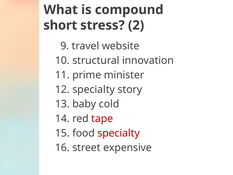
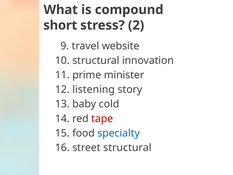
12 specialty: specialty -> listening
specialty at (119, 133) colour: red -> blue
street expensive: expensive -> structural
